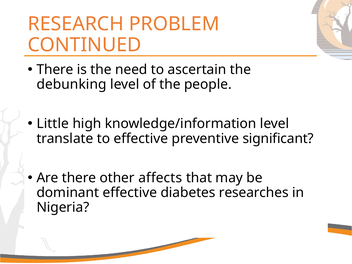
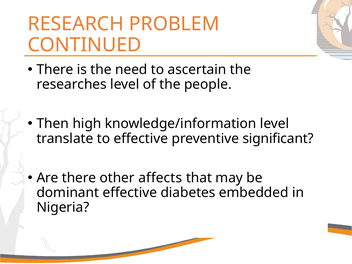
debunking: debunking -> researches
Little: Little -> Then
researches: researches -> embedded
